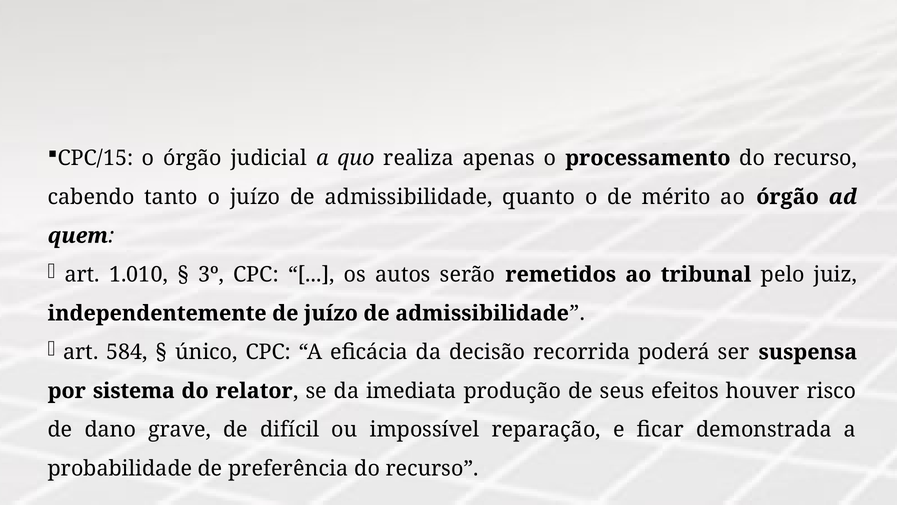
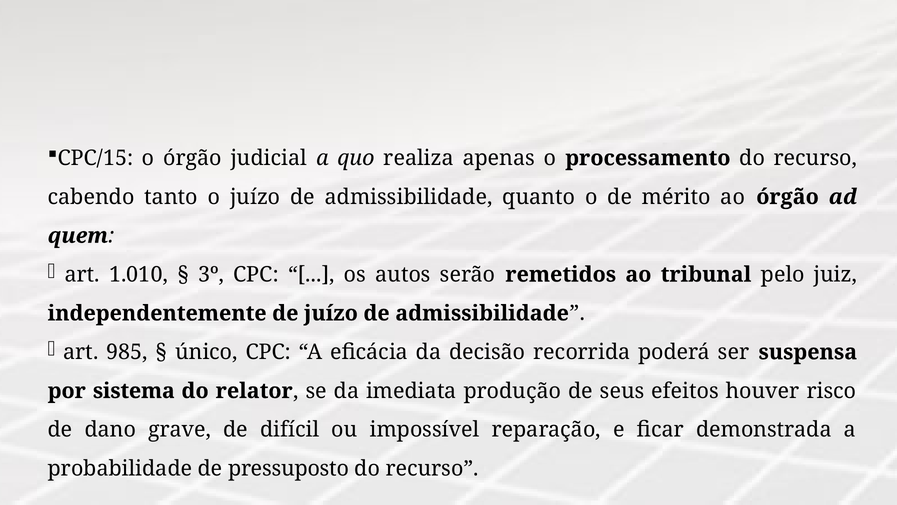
584: 584 -> 985
preferência: preferência -> pressuposto
